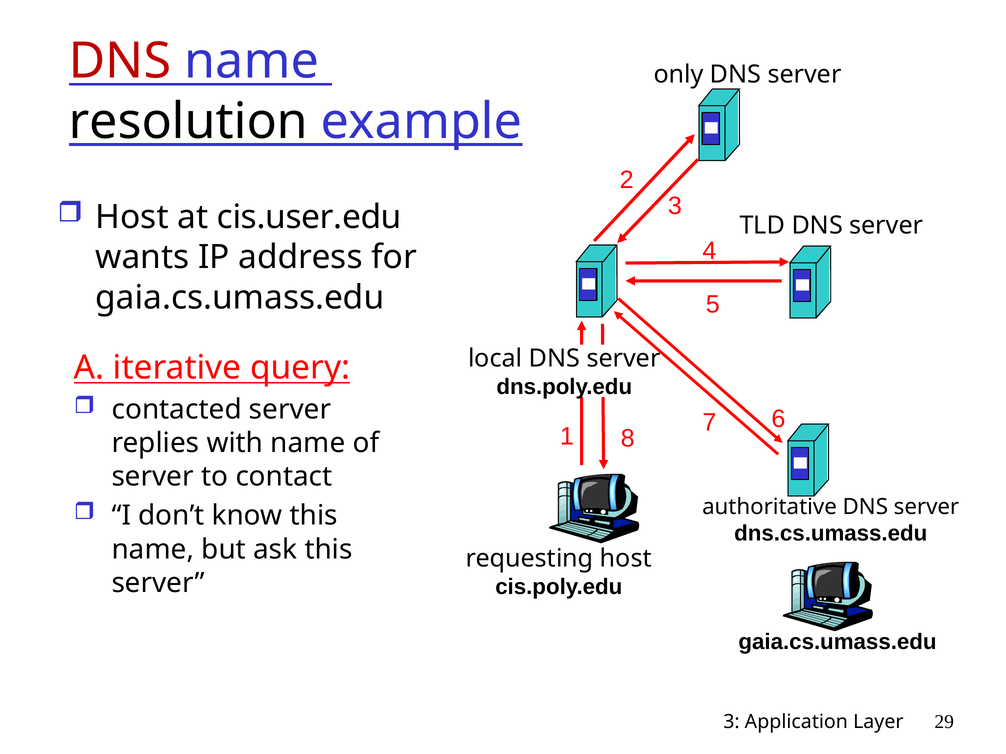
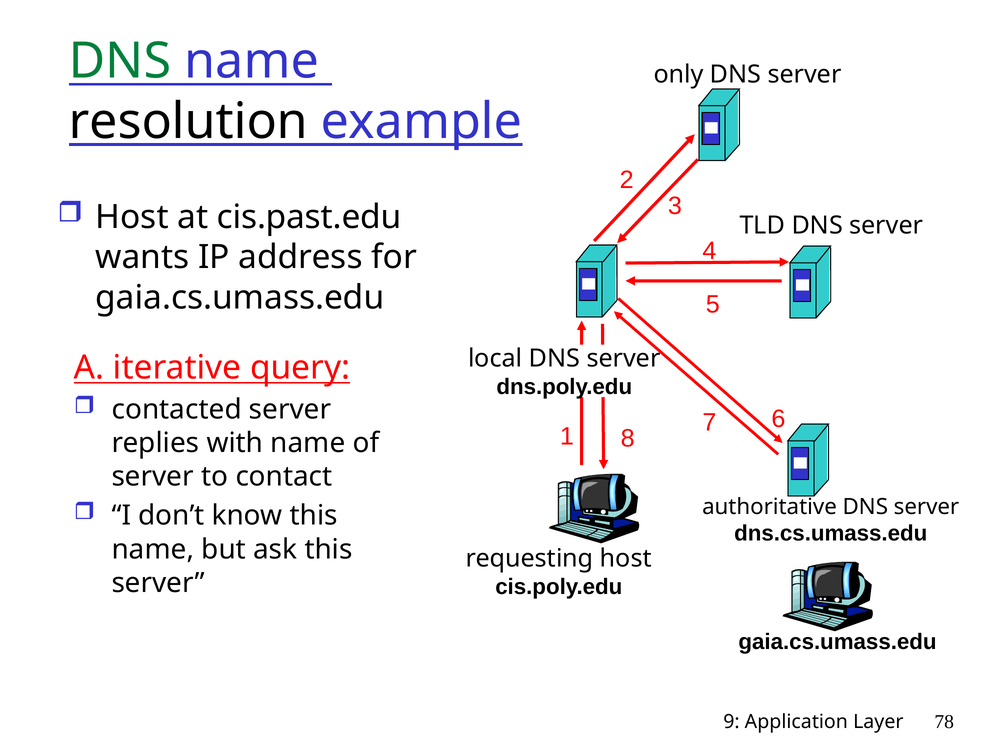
DNS at (120, 61) colour: red -> green
cis.user.edu: cis.user.edu -> cis.past.edu
3 at (731, 722): 3 -> 9
29: 29 -> 78
